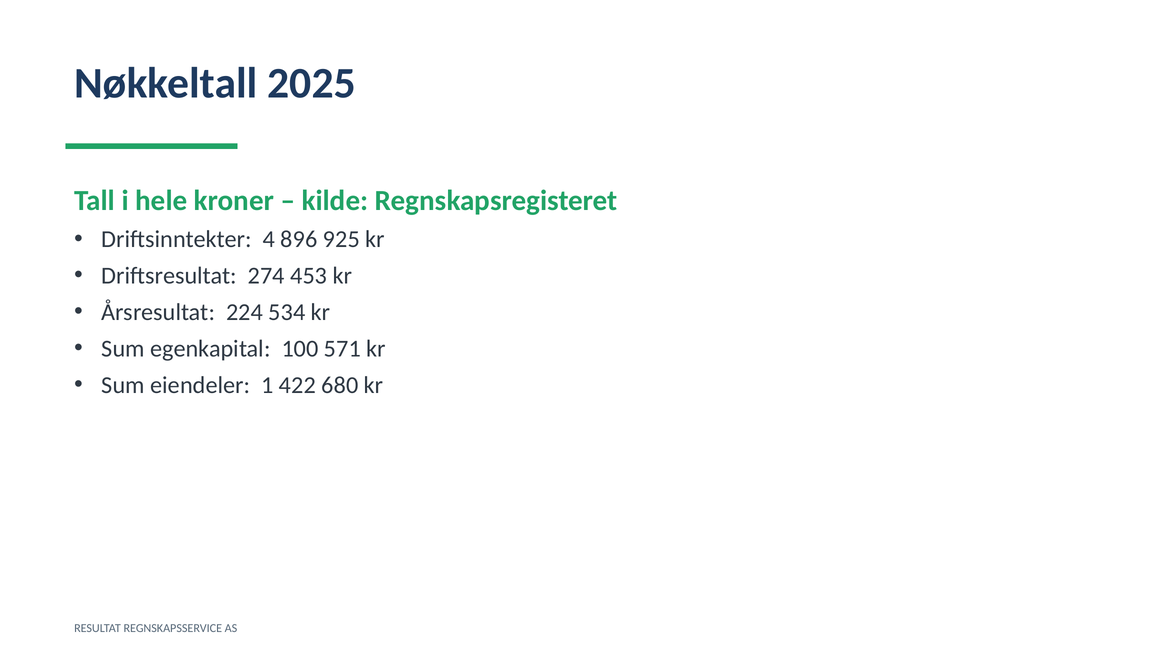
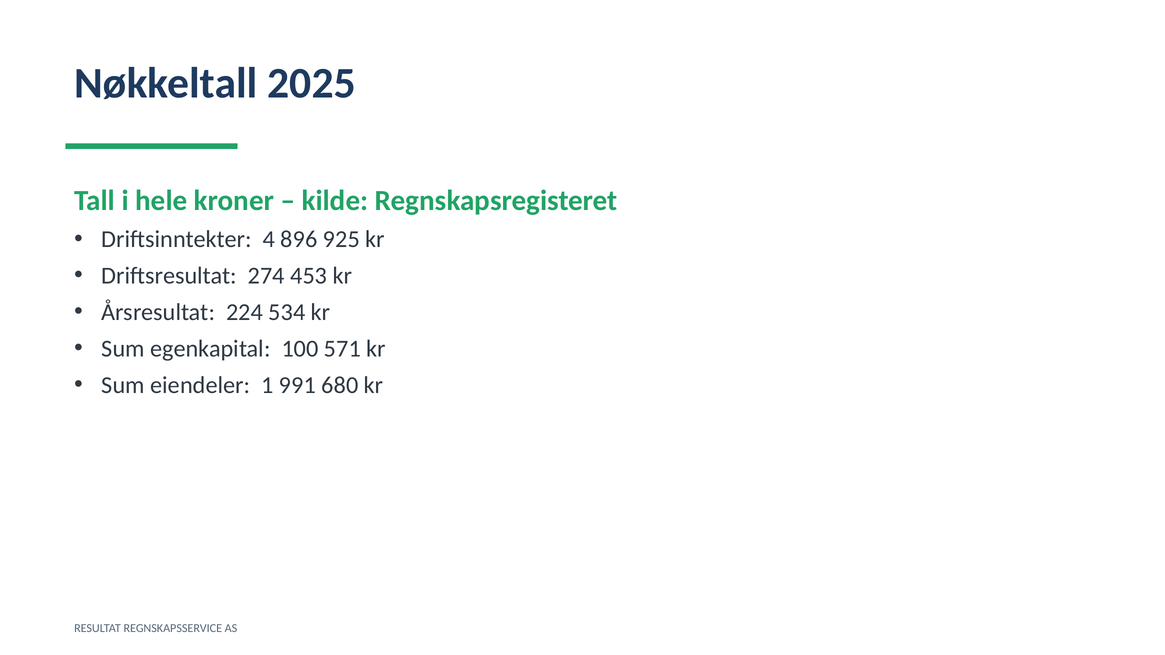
422: 422 -> 991
